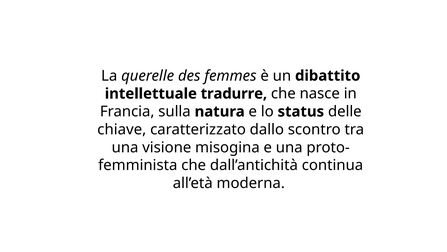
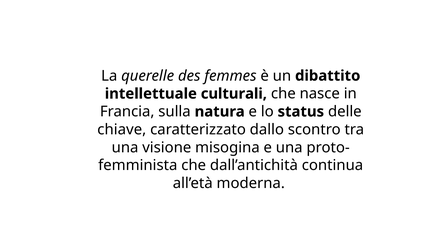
tradurre: tradurre -> culturali
